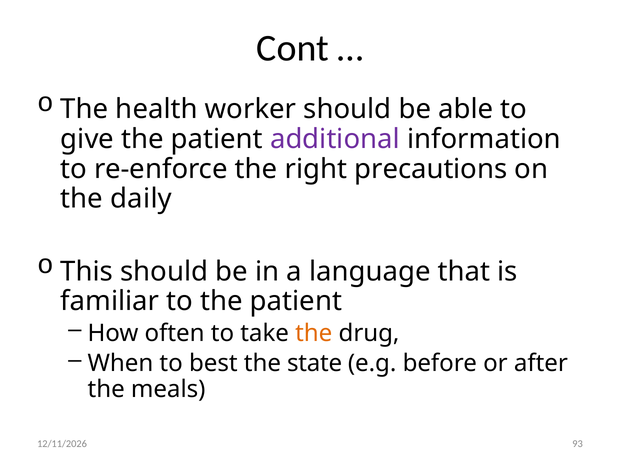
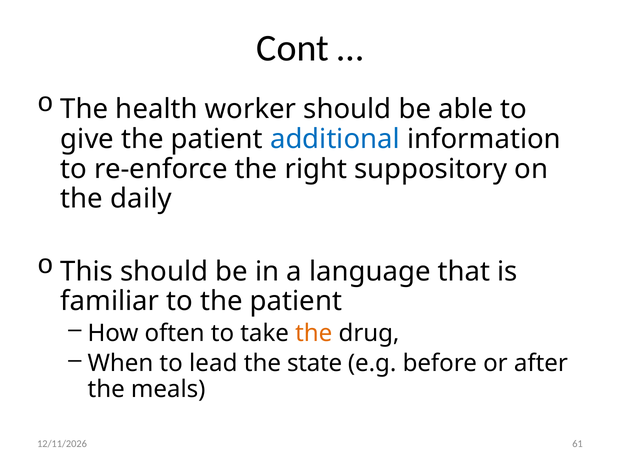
additional colour: purple -> blue
precautions: precautions -> suppository
best: best -> lead
93: 93 -> 61
